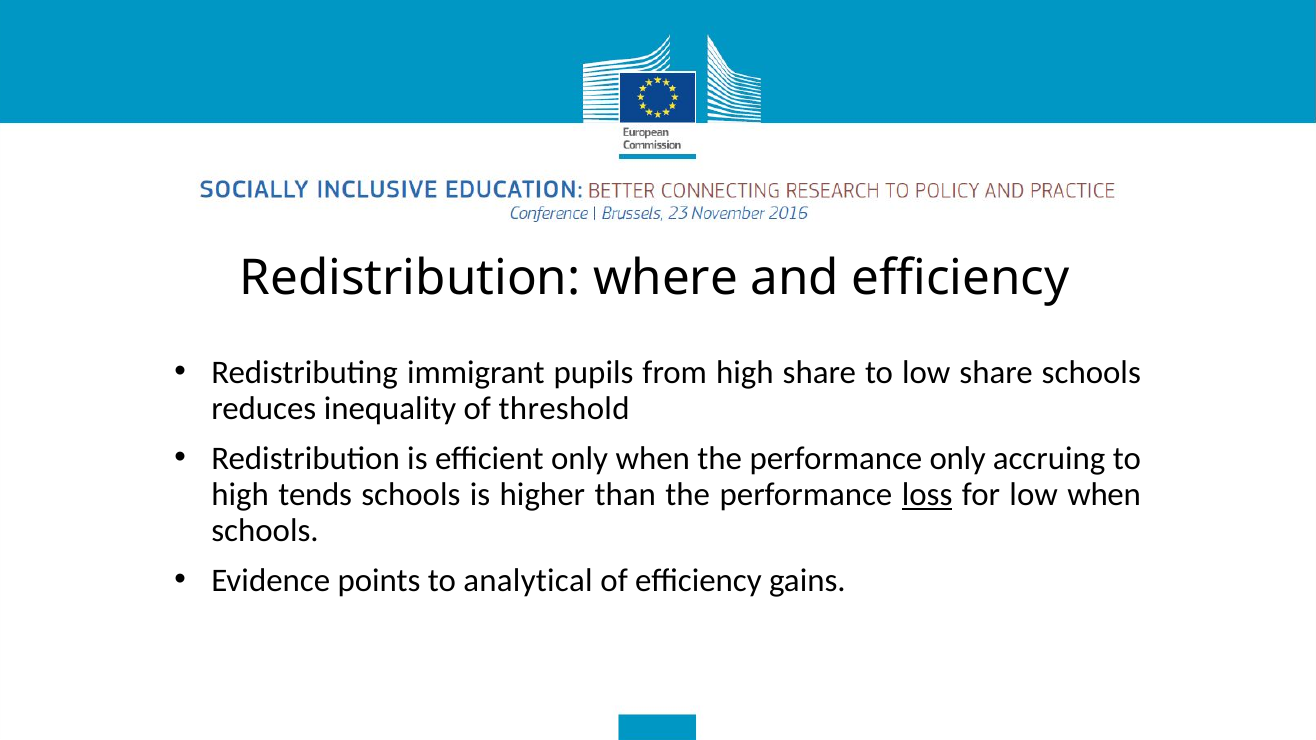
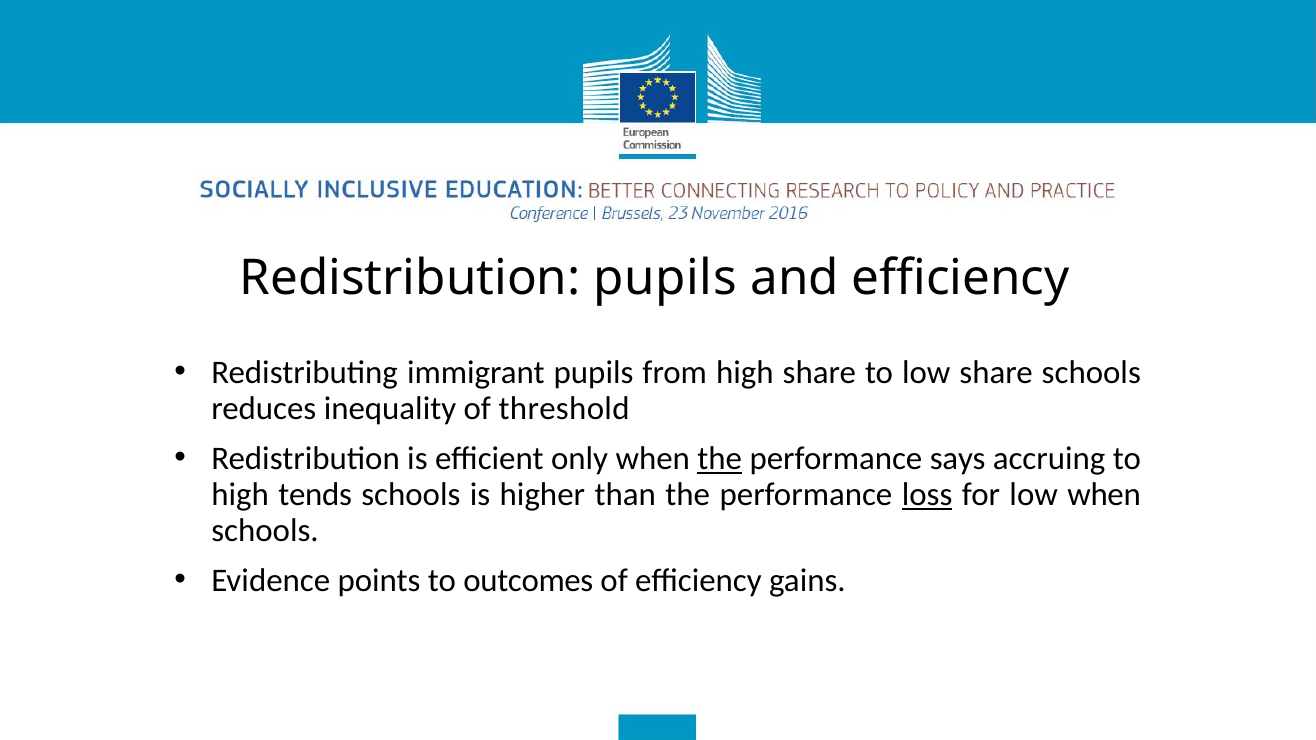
Redistribution where: where -> pupils
the at (720, 459) underline: none -> present
performance only: only -> says
analytical: analytical -> outcomes
